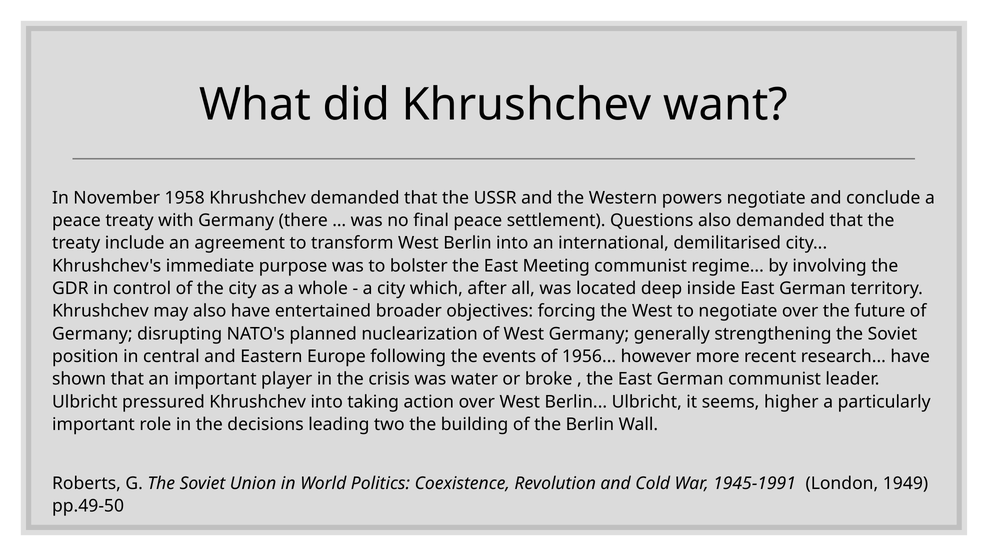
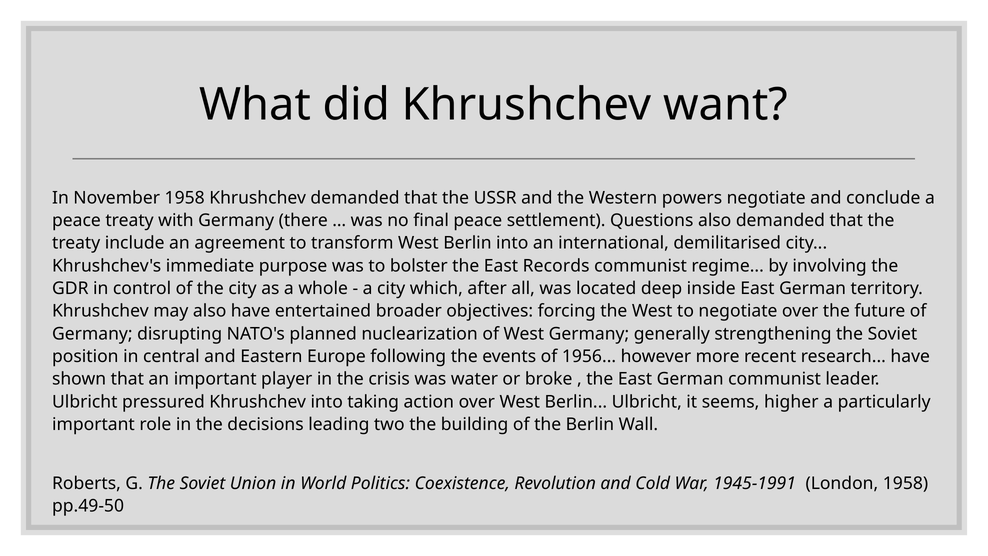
Meeting: Meeting -> Records
London 1949: 1949 -> 1958
